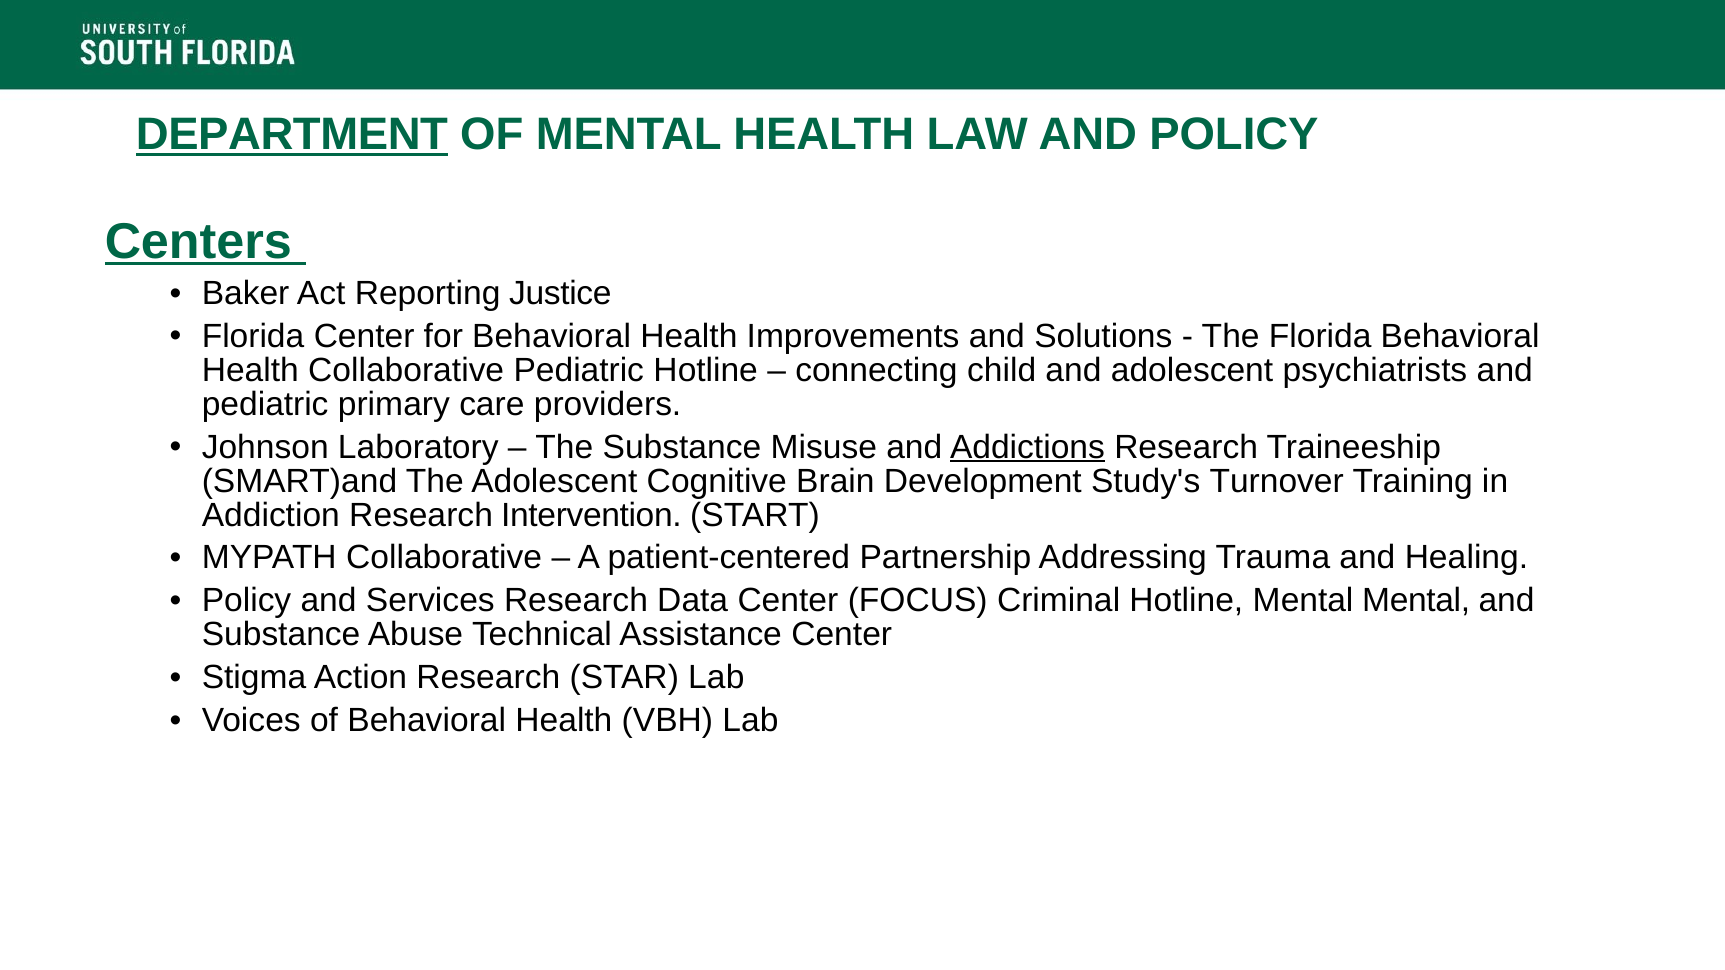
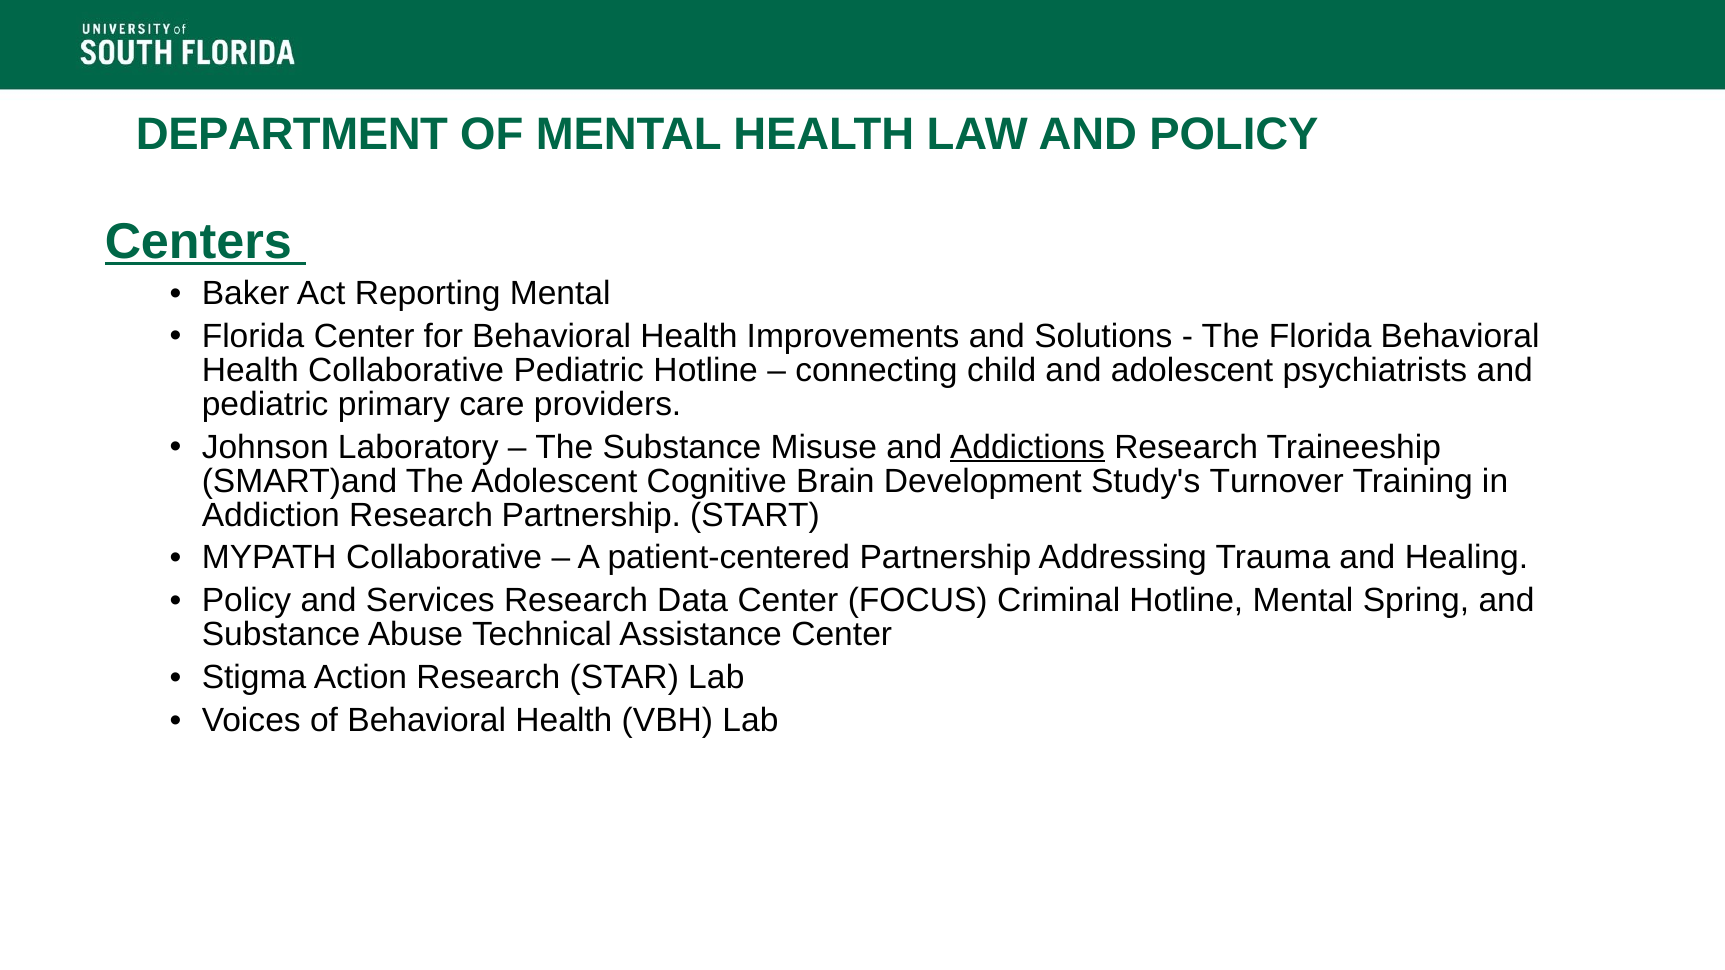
DEPARTMENT underline: present -> none
Reporting Justice: Justice -> Mental
Research Intervention: Intervention -> Partnership
Mental Mental: Mental -> Spring
